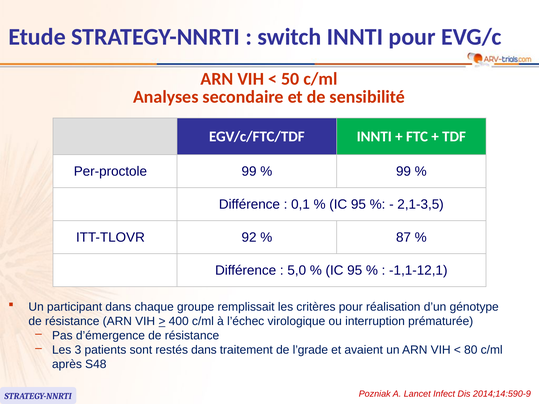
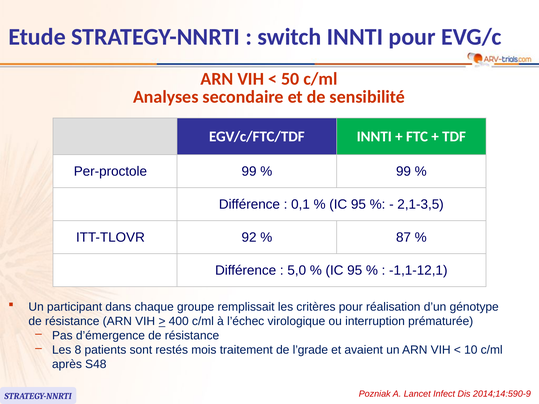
3: 3 -> 8
restés dans: dans -> mois
80: 80 -> 10
